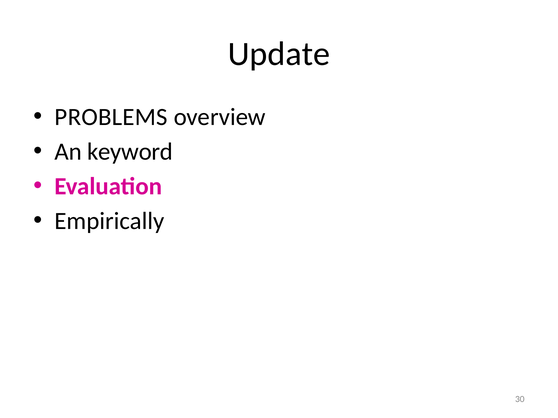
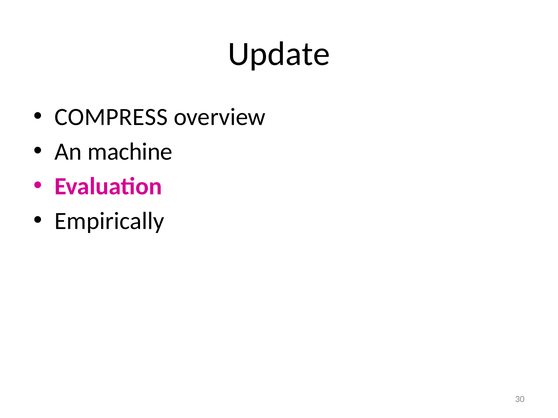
PROBLEMS: PROBLEMS -> COMPRESS
keyword: keyword -> machine
